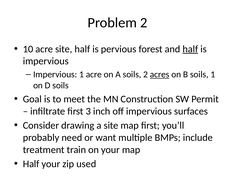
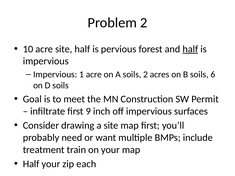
acres underline: present -> none
soils 1: 1 -> 6
3: 3 -> 9
used: used -> each
